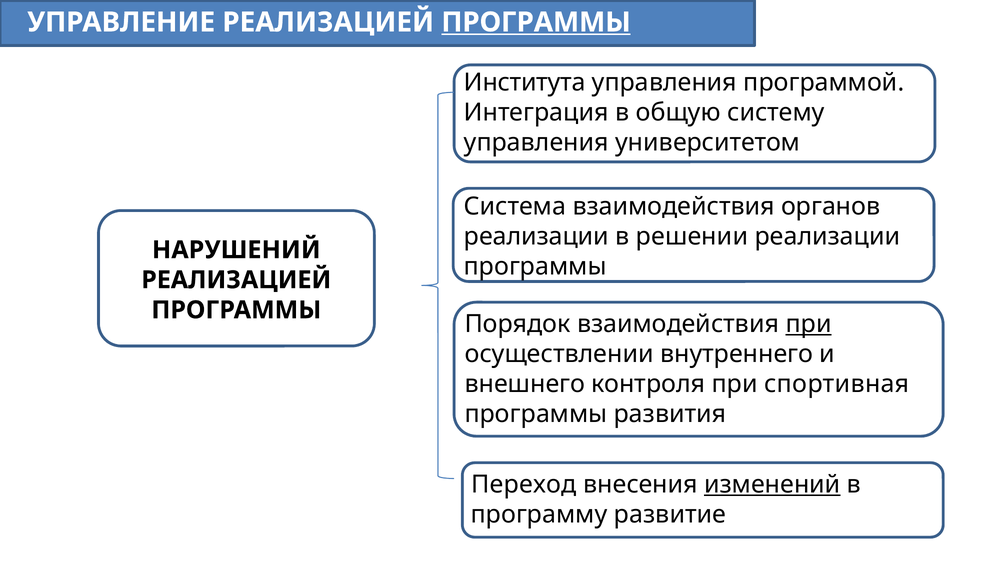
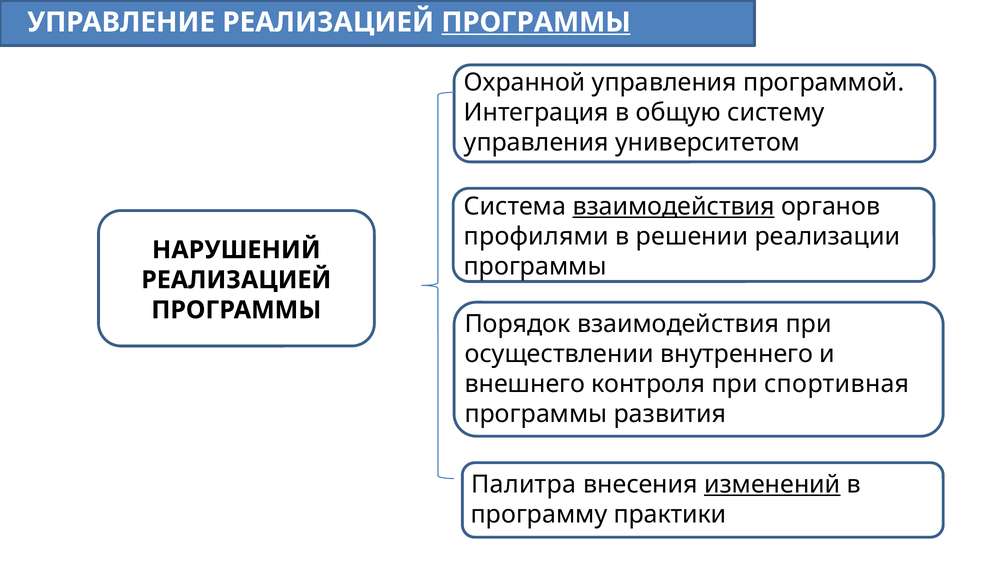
Института: Института -> Охранной
взаимодействия at (674, 206) underline: none -> present
реализации at (536, 236): реализации -> профилями
при at (809, 324) underline: present -> none
Переход: Переход -> Палитра
развитие: развитие -> практики
